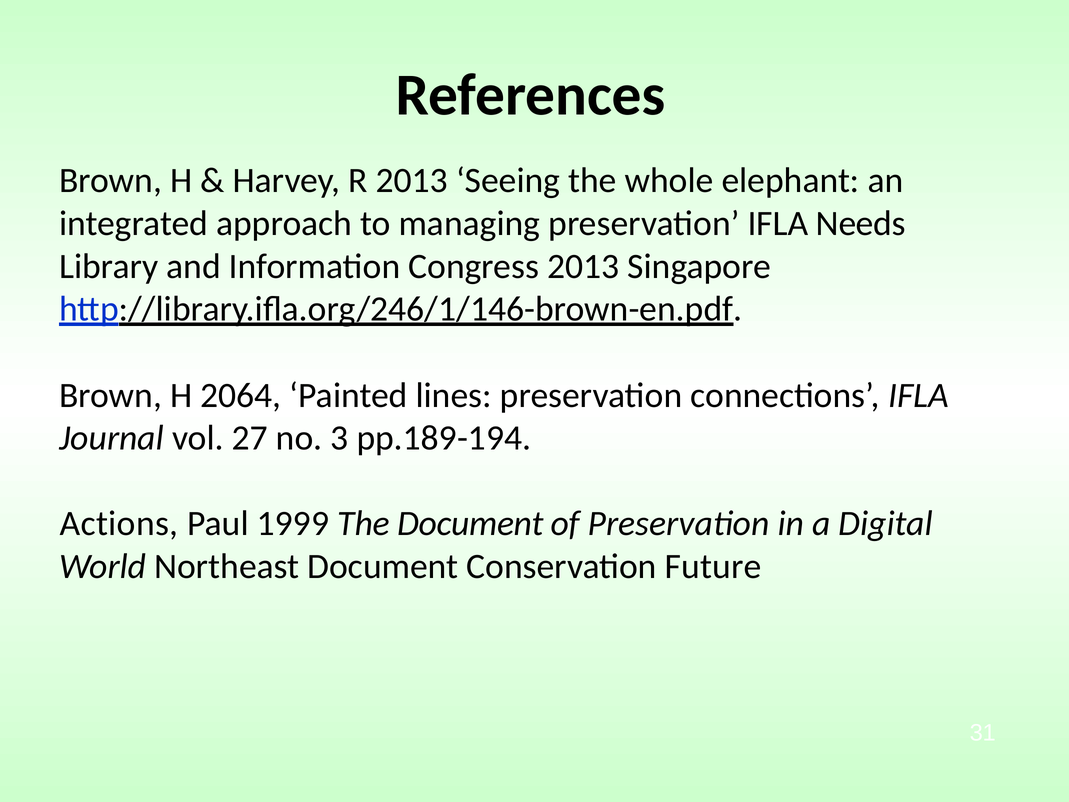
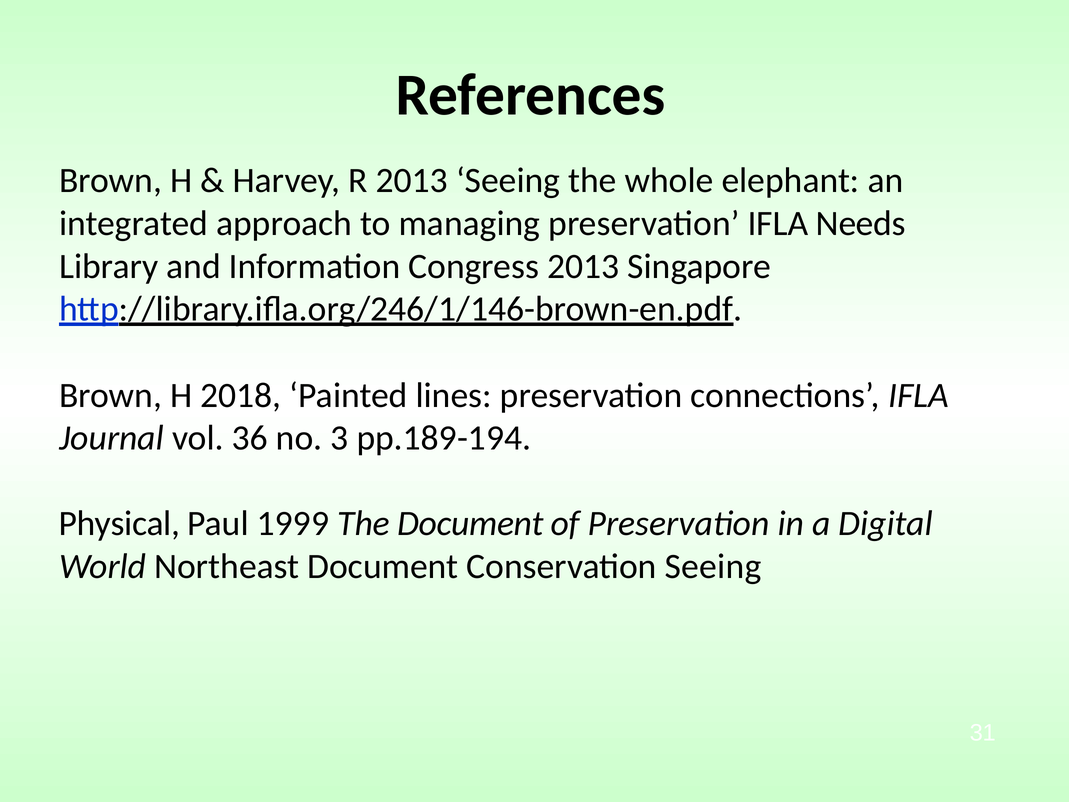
2064: 2064 -> 2018
27: 27 -> 36
Actions: Actions -> Physical
Conservation Future: Future -> Seeing
